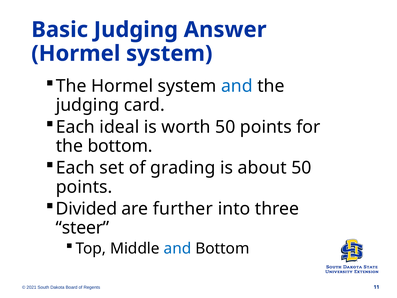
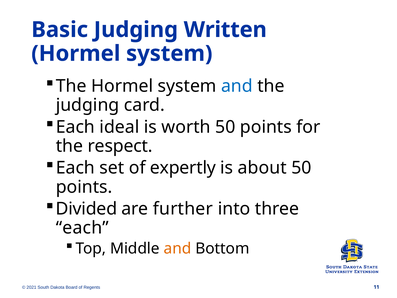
Answer: Answer -> Written
the bottom: bottom -> respect
grading: grading -> expertly
steer at (82, 228): steer -> each
and at (177, 248) colour: blue -> orange
